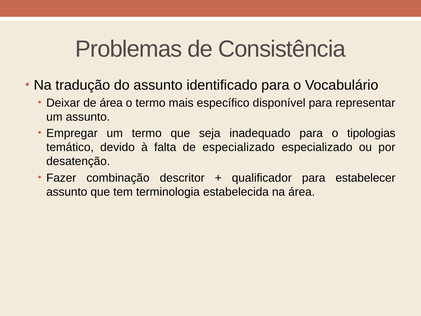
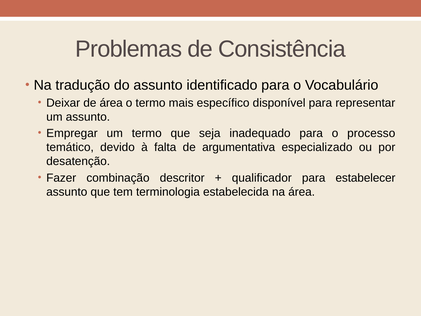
tipologias: tipologias -> processo
de especializado: especializado -> argumentativa
